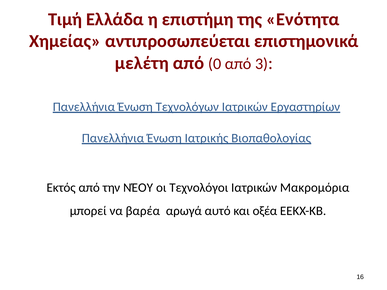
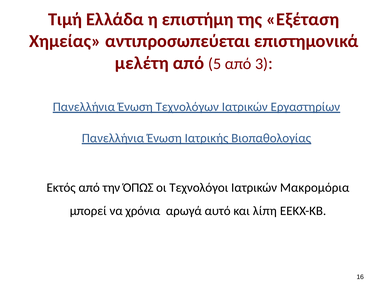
Ενότητα: Ενότητα -> Εξέταση
0: 0 -> 5
ΝΈΟΥ: ΝΈΟΥ -> ΌΠΩΣ
βαρέα: βαρέα -> χρόνια
οξέα: οξέα -> λίπη
